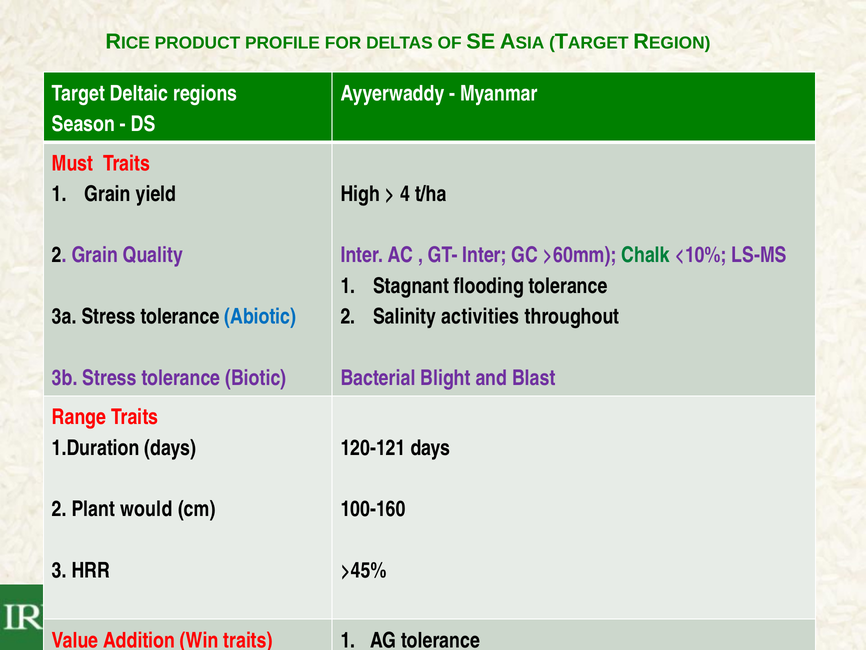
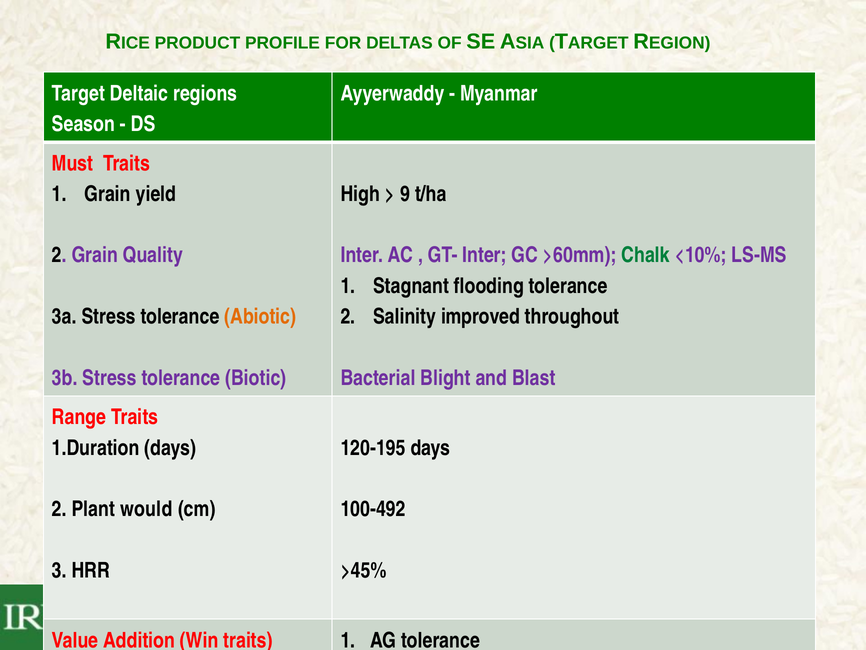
4: 4 -> 9
Abiotic colour: blue -> orange
activities: activities -> improved
120-121: 120-121 -> 120-195
100-160: 100-160 -> 100-492
